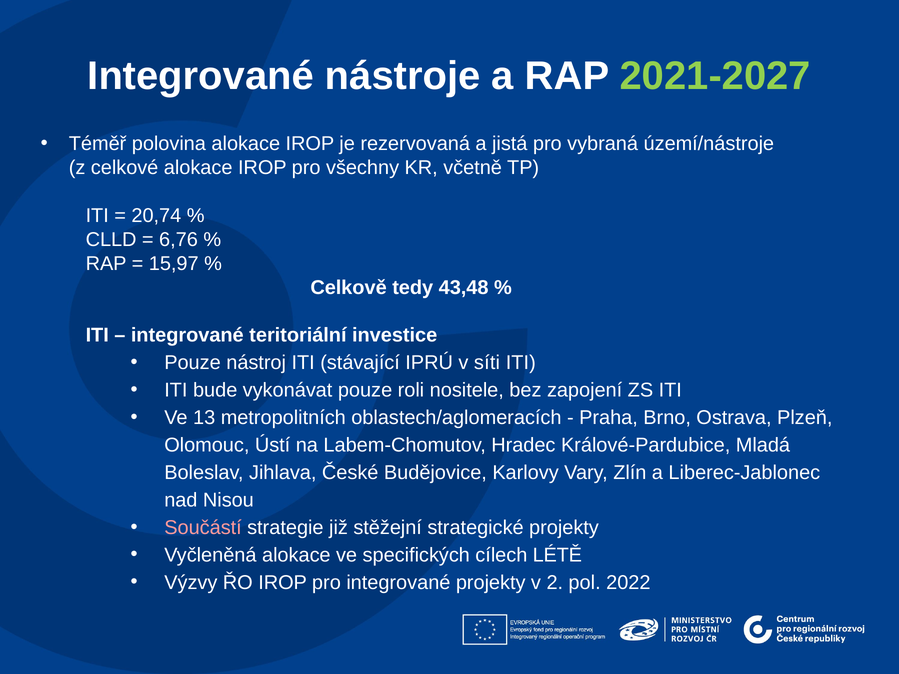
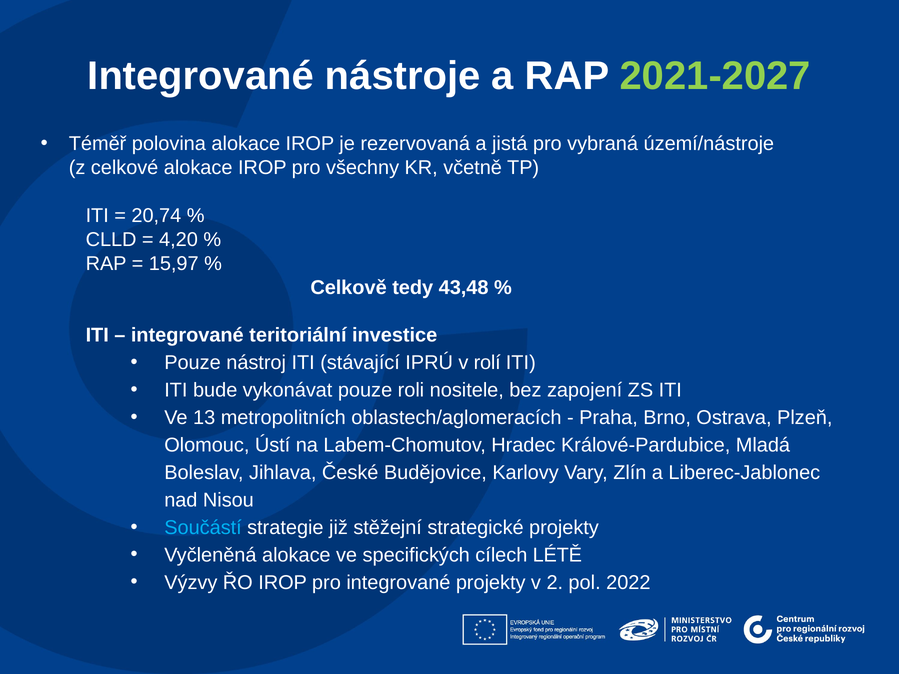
6,76: 6,76 -> 4,20
síti: síti -> rolí
Součástí colour: pink -> light blue
